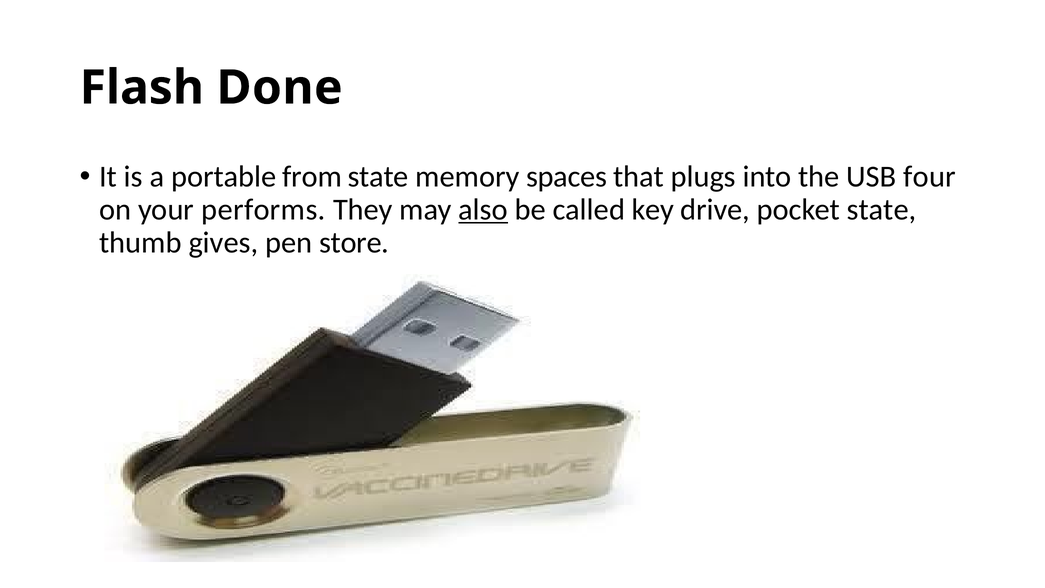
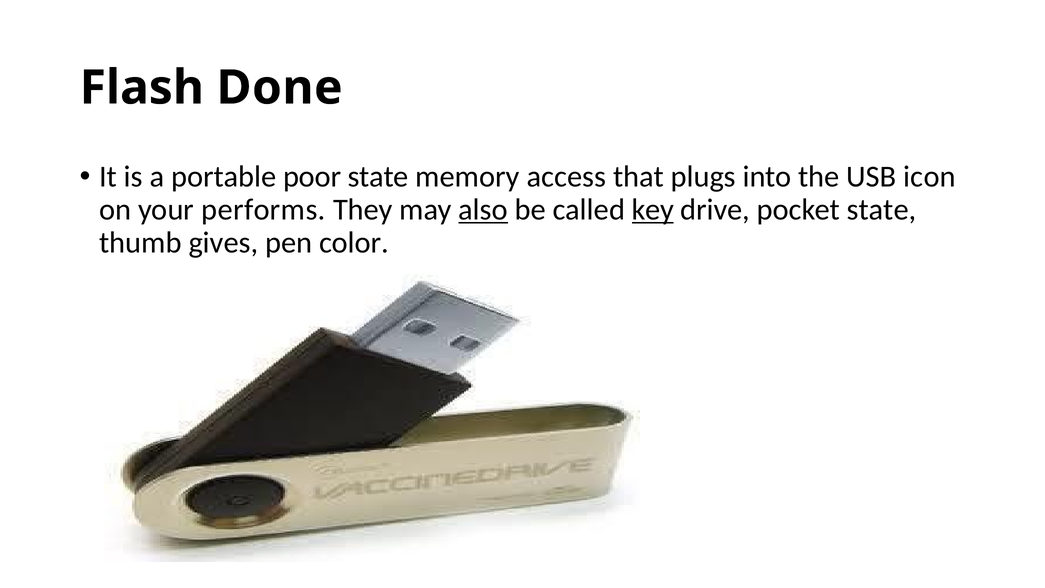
from: from -> poor
spaces: spaces -> access
four: four -> icon
key underline: none -> present
store: store -> color
